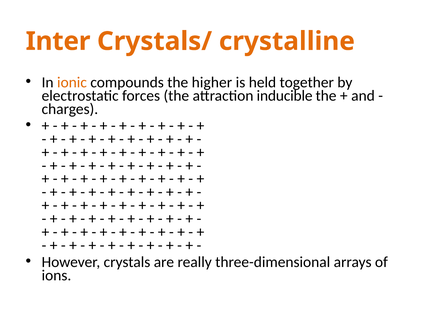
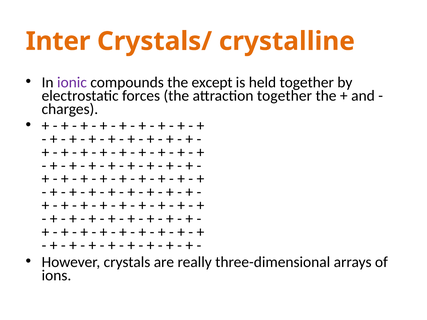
ionic colour: orange -> purple
higher: higher -> except
attraction inducible: inducible -> together
